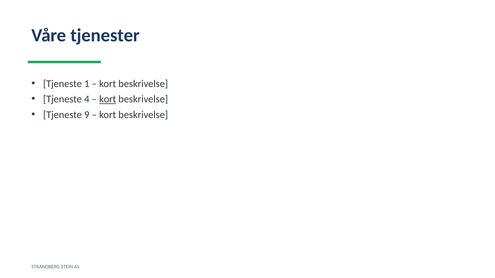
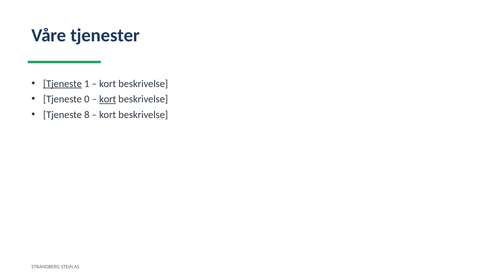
Tjeneste at (62, 84) underline: none -> present
4: 4 -> 0
9: 9 -> 8
